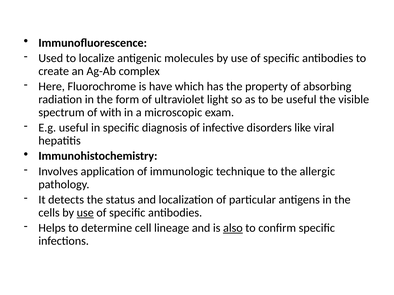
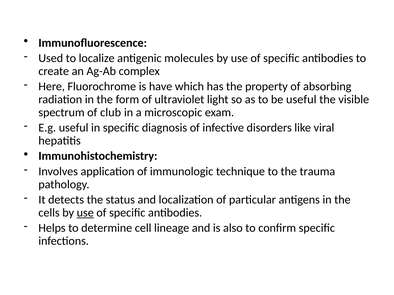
with: with -> club
allergic: allergic -> trauma
also underline: present -> none
